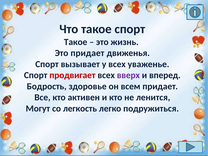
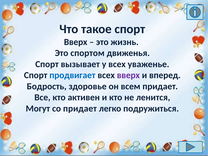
Такое at (76, 42): Такое -> Вверх
Это придает: придает -> спортом
продвигает colour: red -> blue
со легкость: легкость -> придает
